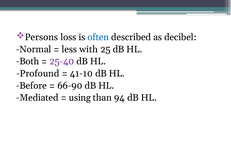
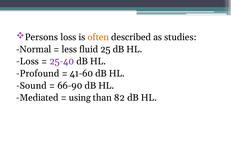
often colour: blue -> orange
decibel: decibel -> studies
with: with -> fluid
Both at (28, 61): Both -> Loss
41-10: 41-10 -> 41-60
Before: Before -> Sound
94: 94 -> 82
